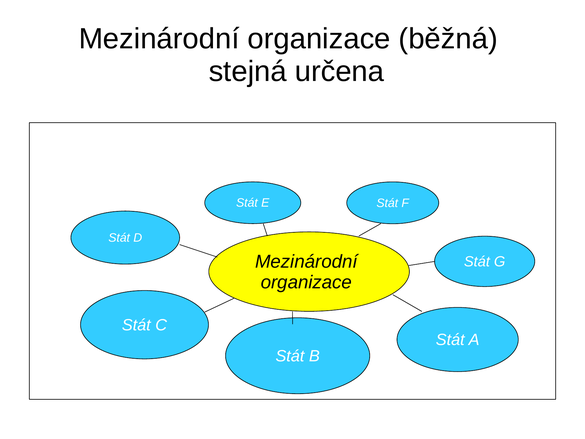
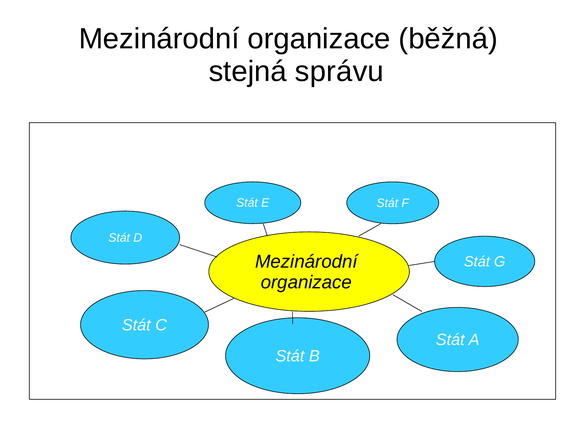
určena: určena -> správu
